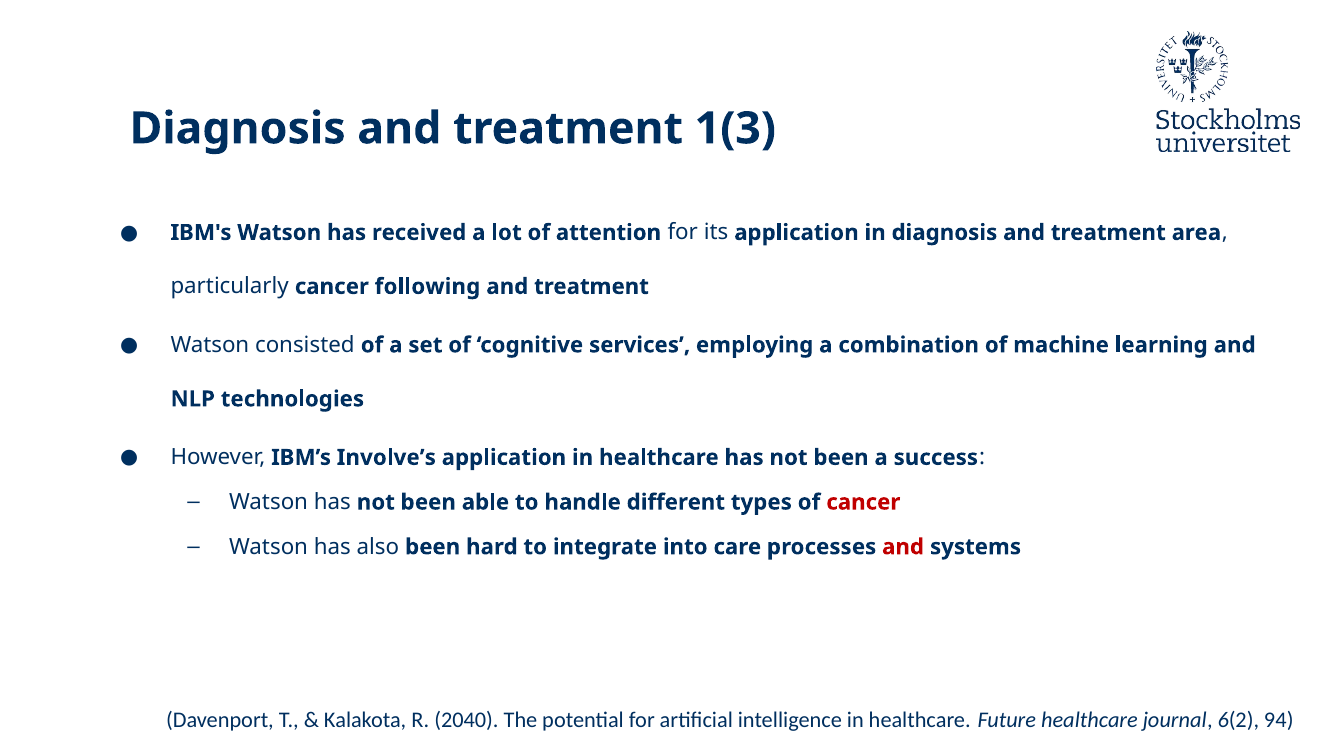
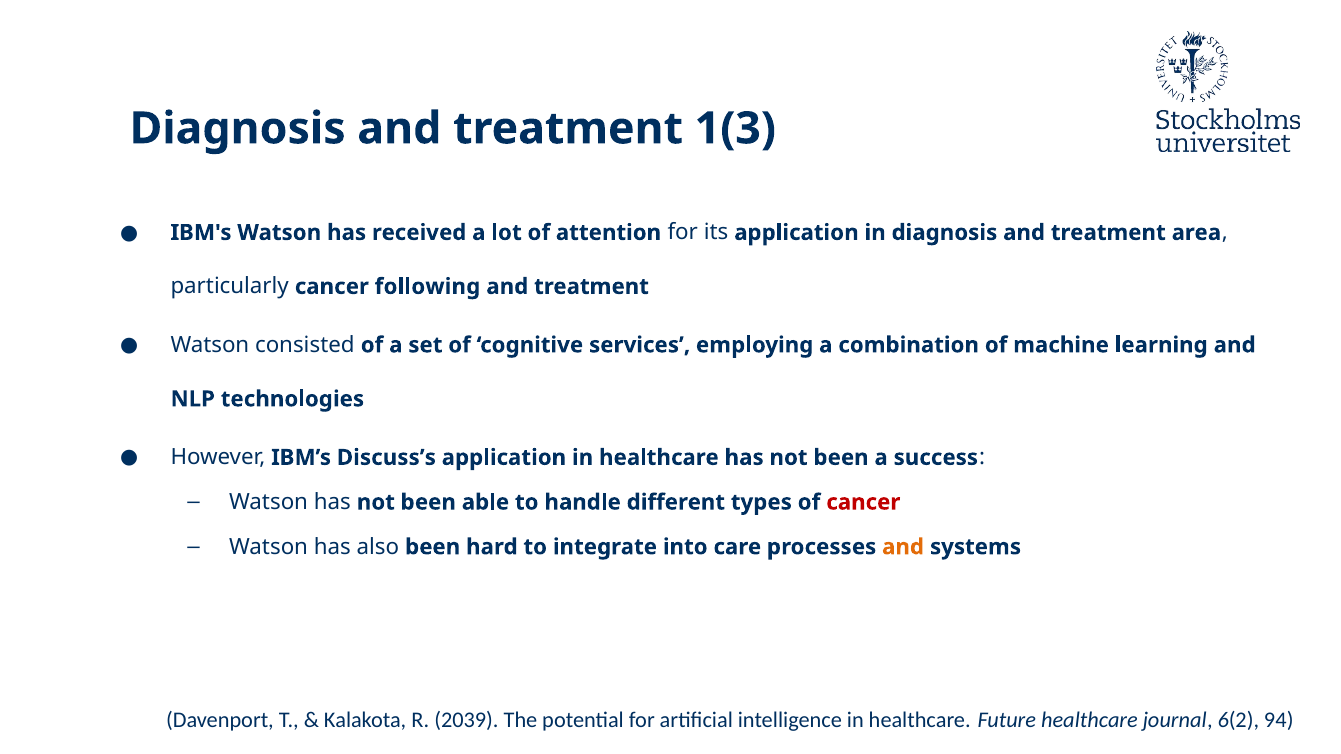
Involve’s: Involve’s -> Discuss’s
and at (903, 547) colour: red -> orange
2040: 2040 -> 2039
